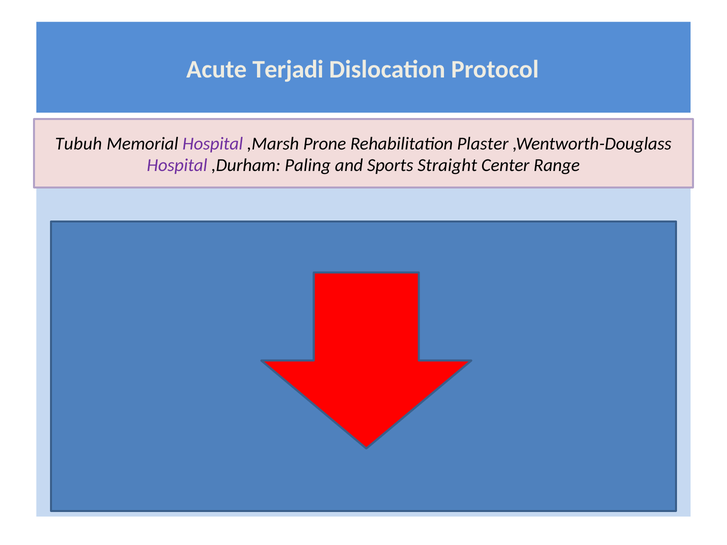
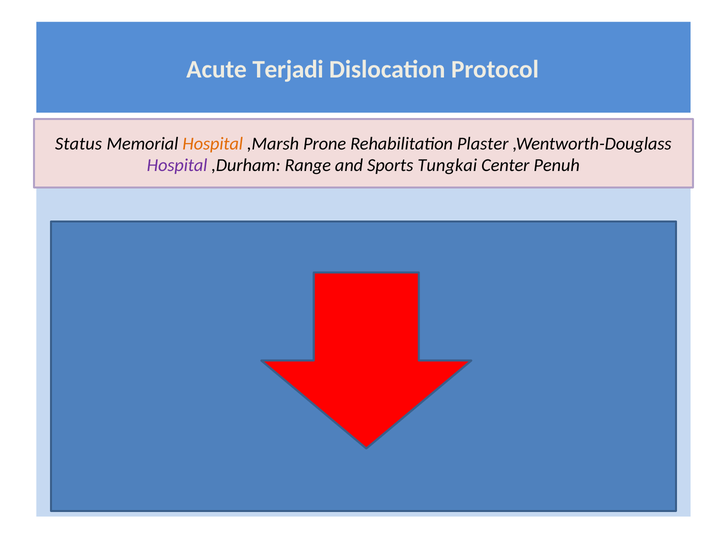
Tubuh: Tubuh -> Status
Hospital at (213, 144) colour: purple -> orange
Paling: Paling -> Range
Straight: Straight -> Tungkai
Range: Range -> Penuh
